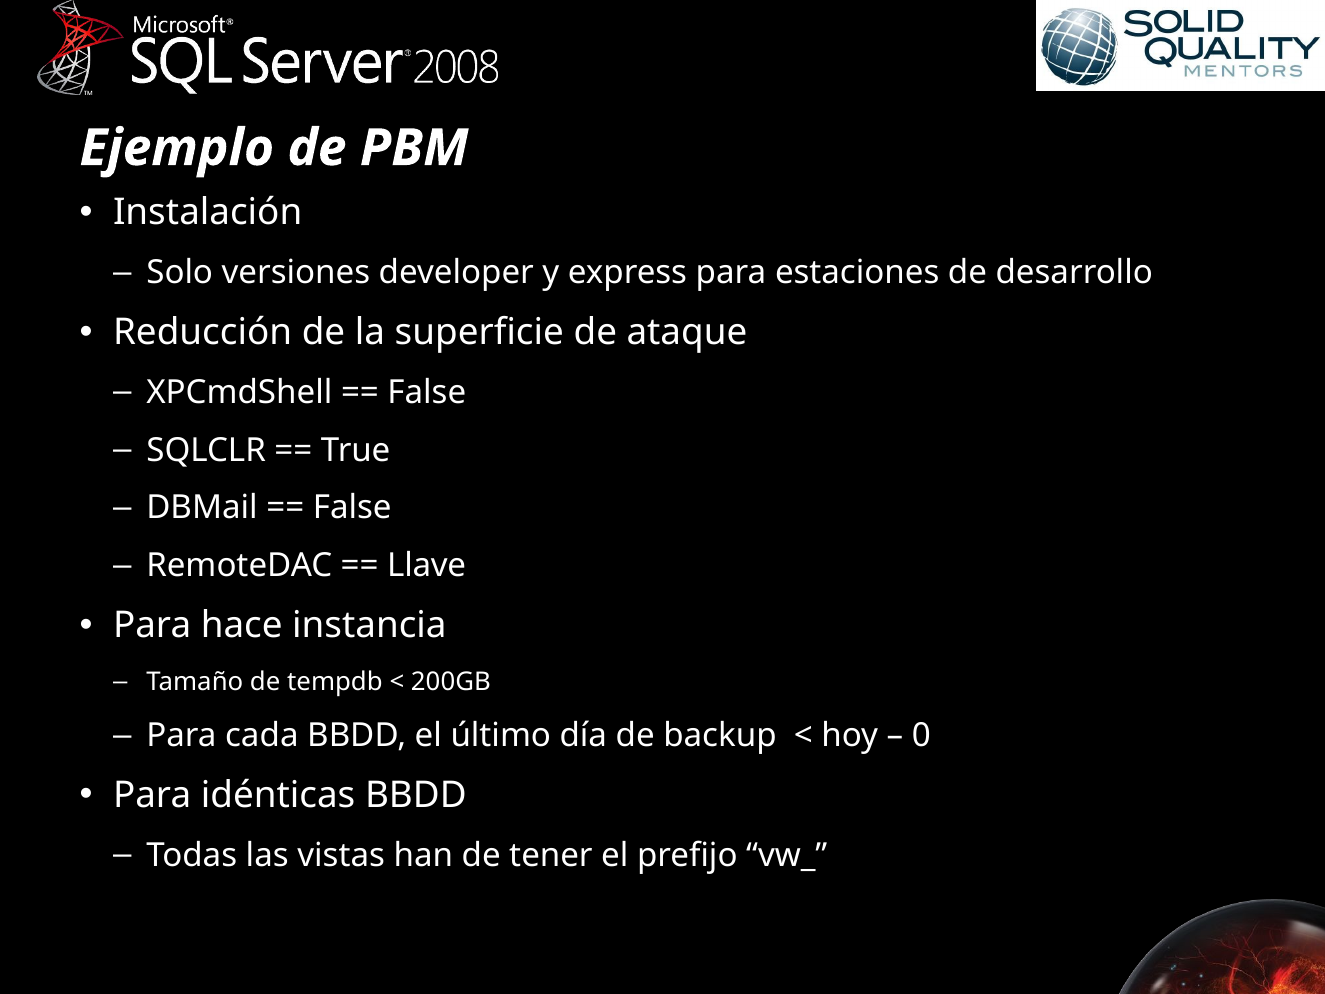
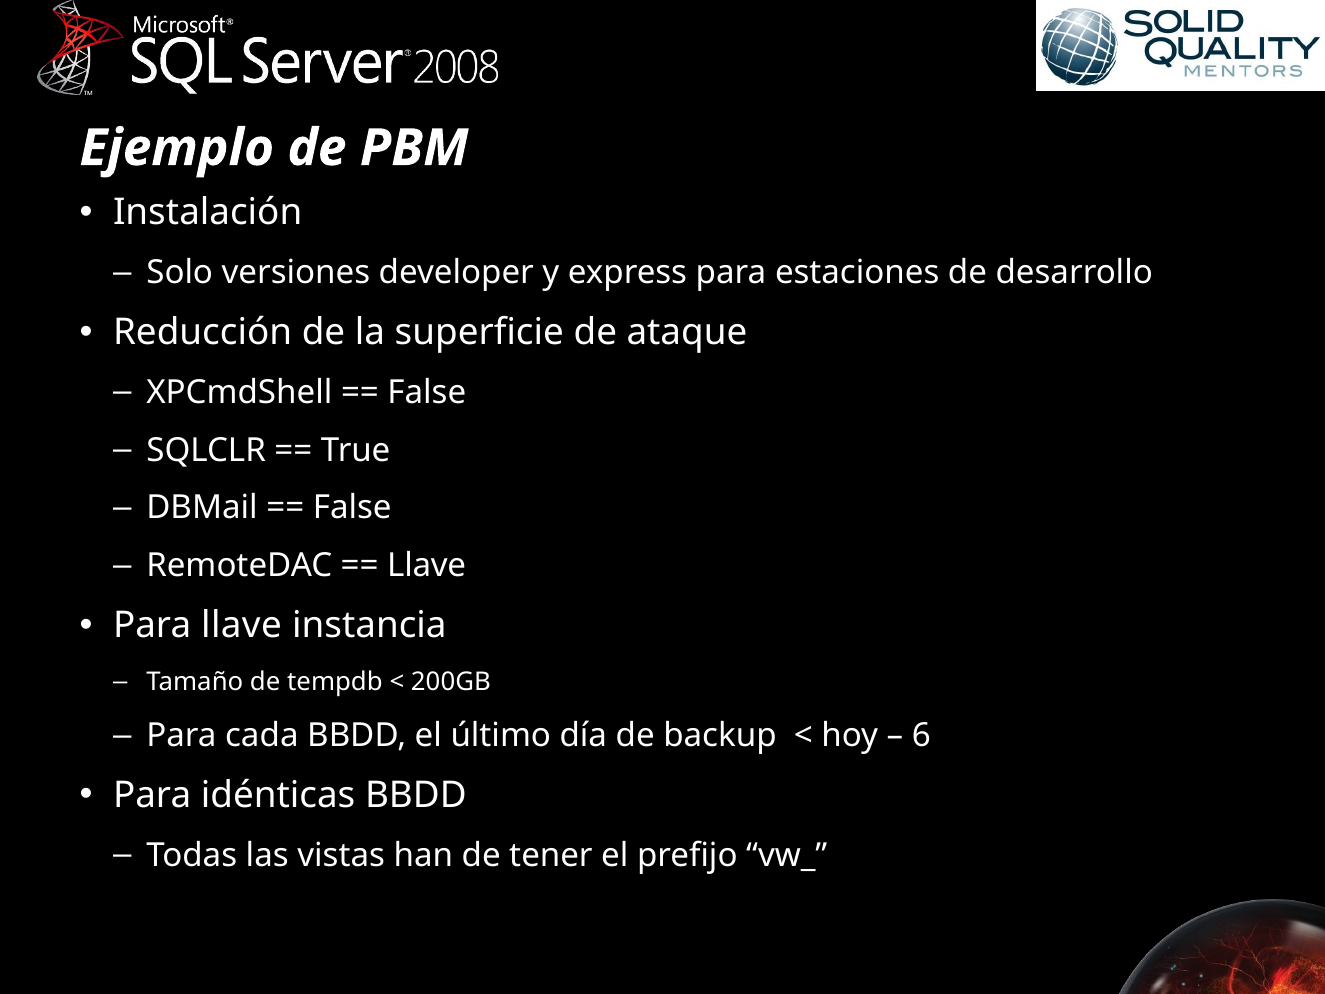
Para hace: hace -> llave
0: 0 -> 6
